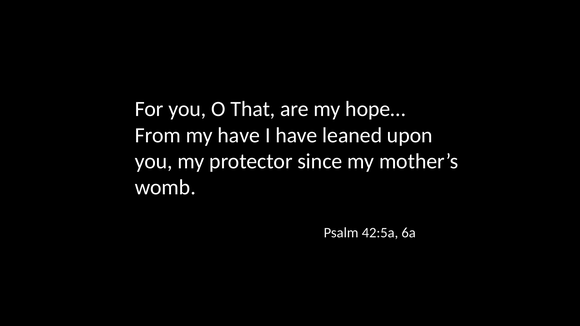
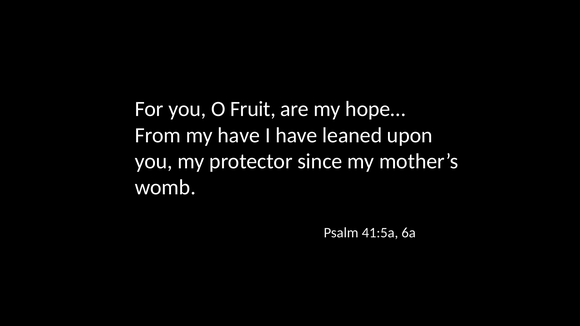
That: That -> Fruit
42:5a: 42:5a -> 41:5a
